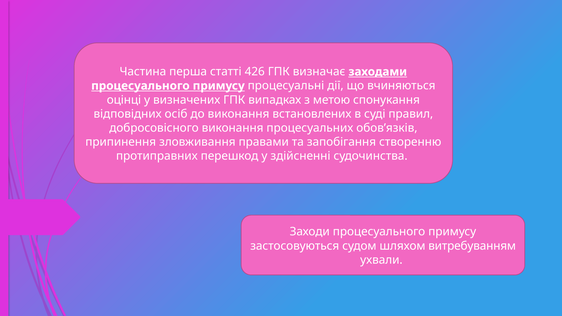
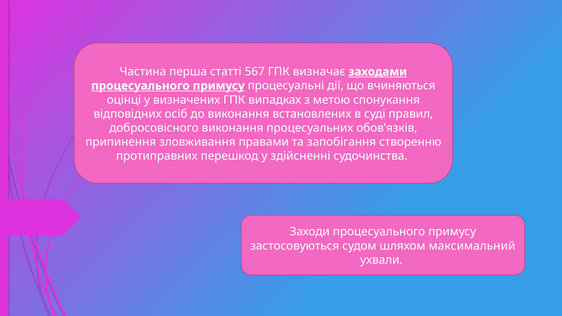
426: 426 -> 567
витребуванням: витребуванням -> максимальний
